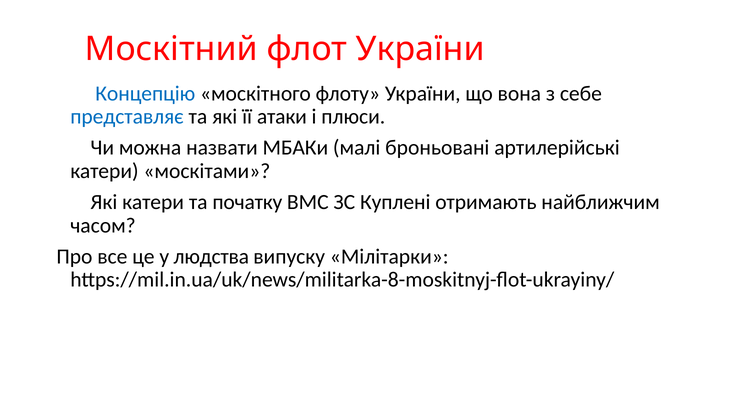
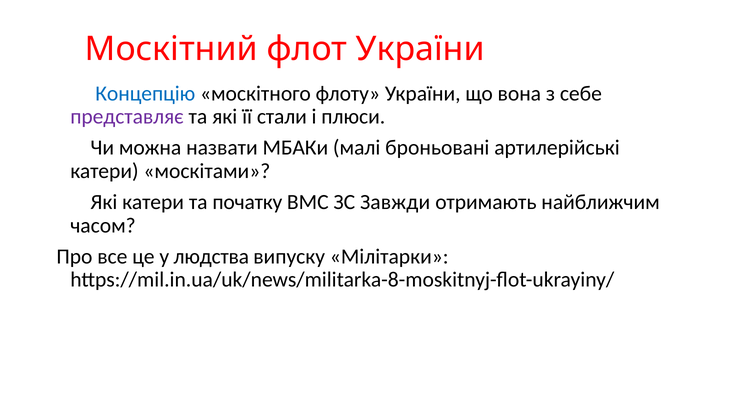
представляє colour: blue -> purple
атаки: атаки -> стали
Куплені: Куплені -> Завжди
